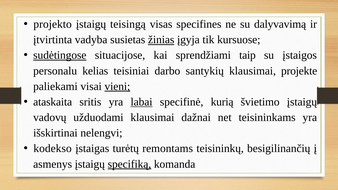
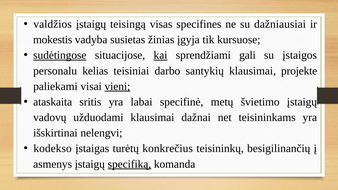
projekto: projekto -> valdžios
dalyvavimą: dalyvavimą -> dažniausiai
įtvirtinta: įtvirtinta -> mokestis
žinias underline: present -> none
kai underline: none -> present
taip: taip -> gali
labai underline: present -> none
kurią: kurią -> metų
remontams: remontams -> konkrečius
